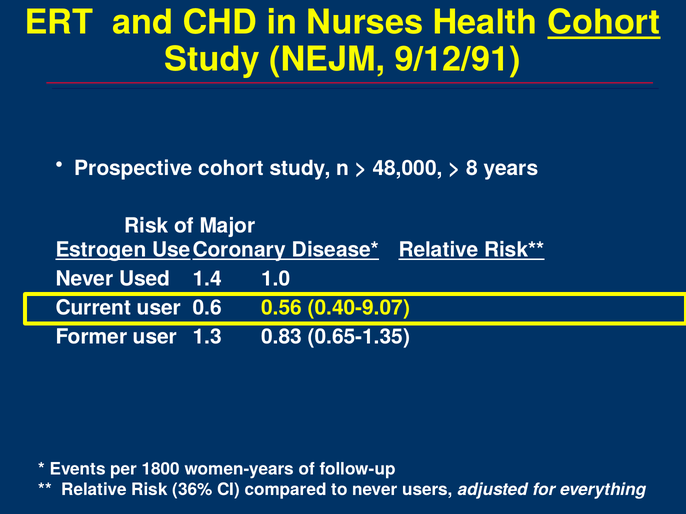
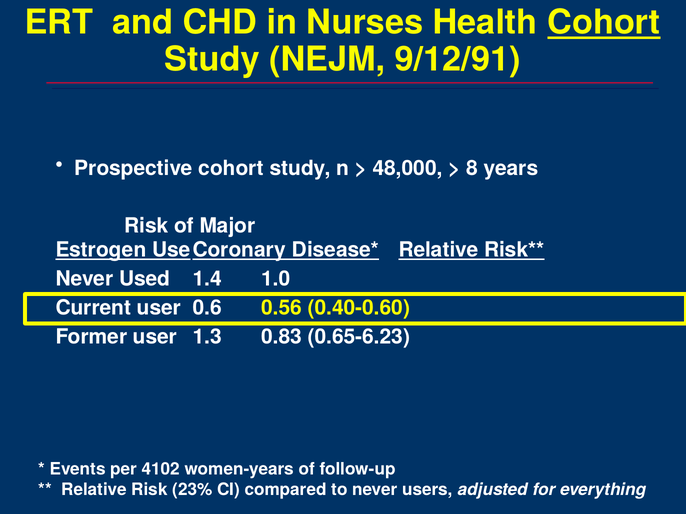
0.40-9.07: 0.40-9.07 -> 0.40-0.60
0.65-1.35: 0.65-1.35 -> 0.65-6.23
1800: 1800 -> 4102
36%: 36% -> 23%
